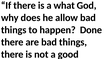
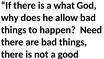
Done: Done -> Need
